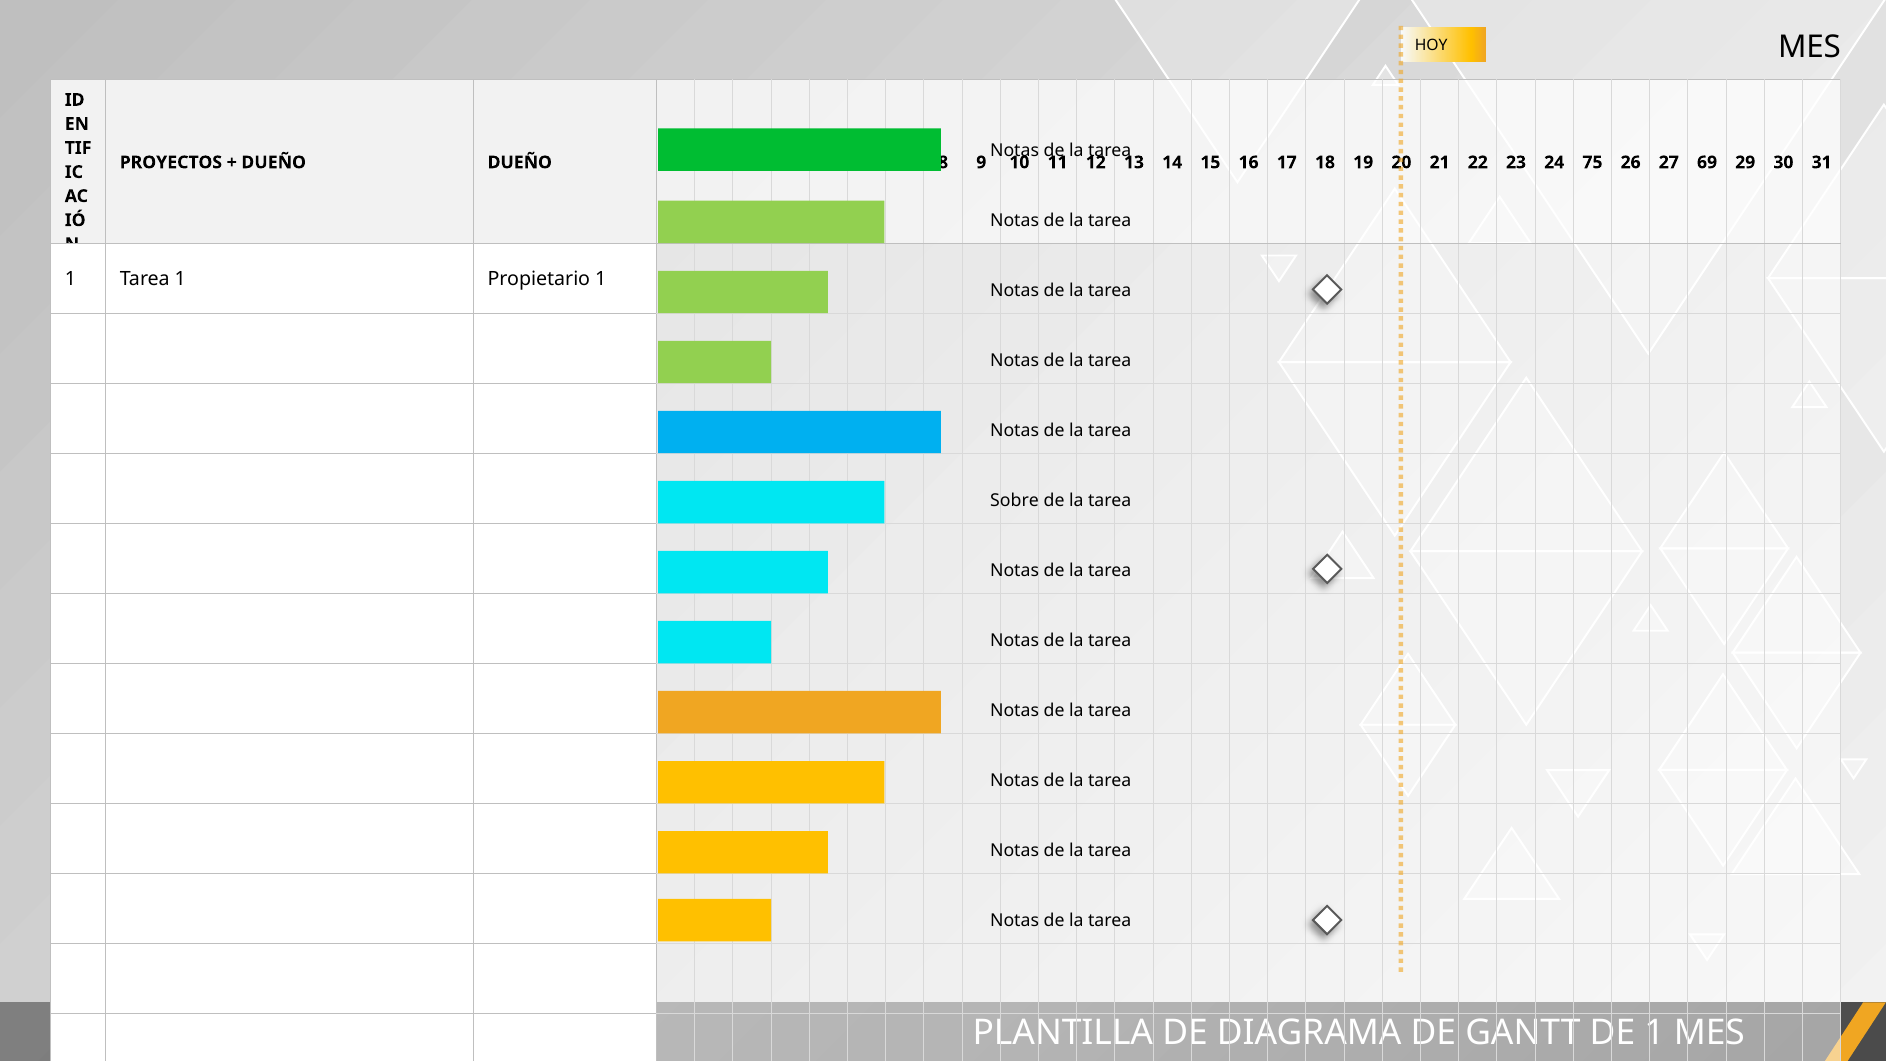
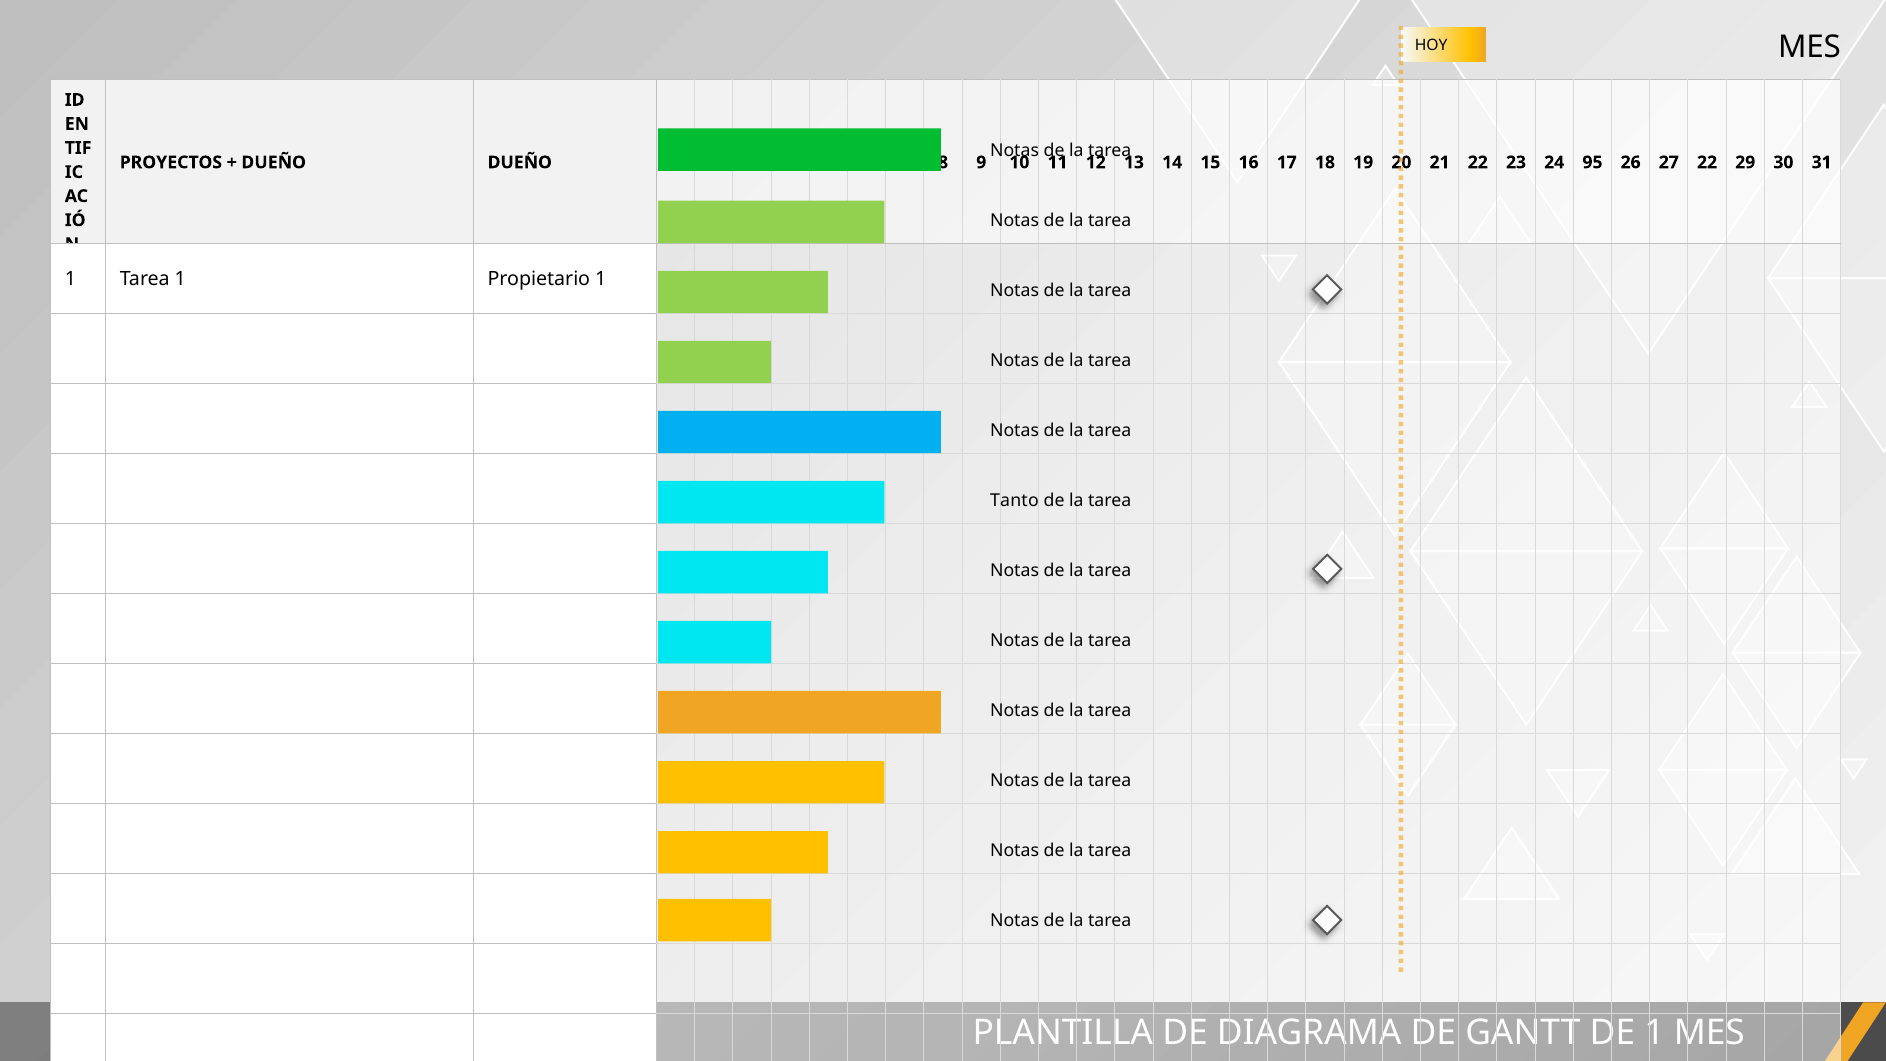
75: 75 -> 95
27 69: 69 -> 22
Sobre: Sobre -> Tanto
